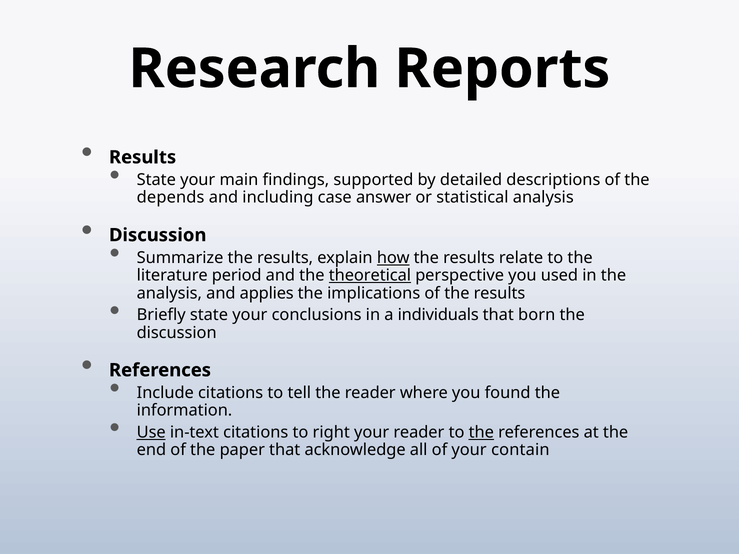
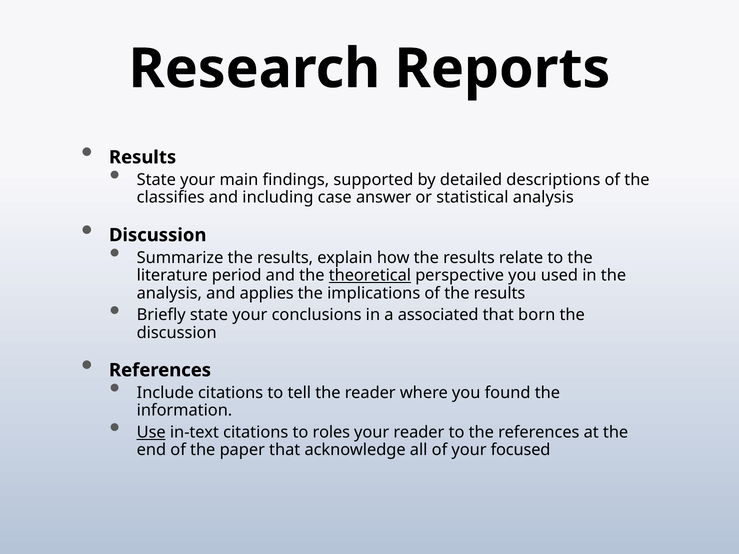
depends: depends -> classifies
how underline: present -> none
individuals: individuals -> associated
right: right -> roles
the at (481, 432) underline: present -> none
contain: contain -> focused
